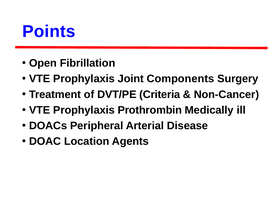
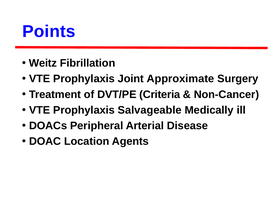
Open: Open -> Weitz
Components: Components -> Approximate
Prothrombin: Prothrombin -> Salvageable
